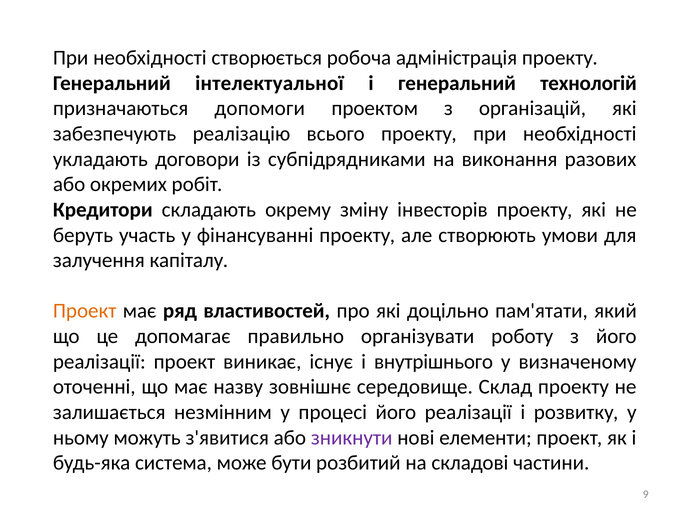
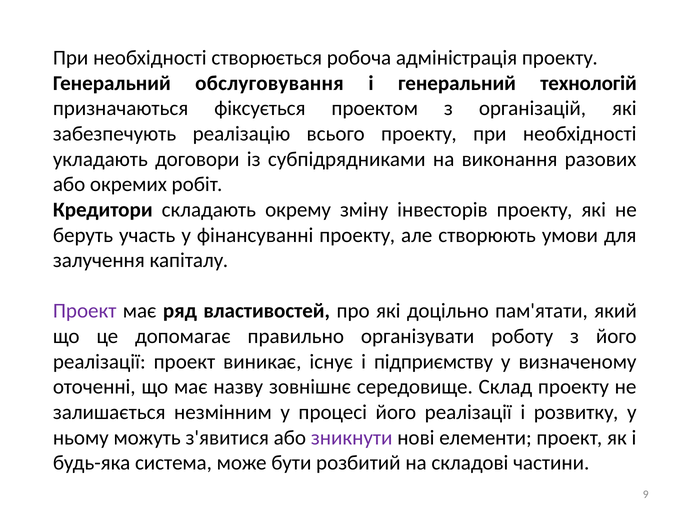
інтелектуальної: інтелектуальної -> обслуговування
допомоги: допомоги -> фіксується
Проект at (85, 311) colour: orange -> purple
внутрішнього: внутрішнього -> підприємству
